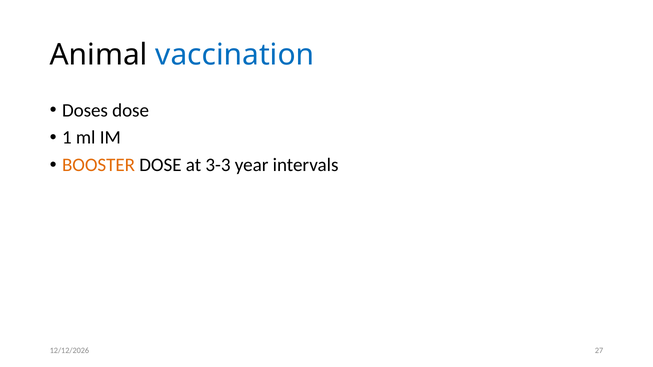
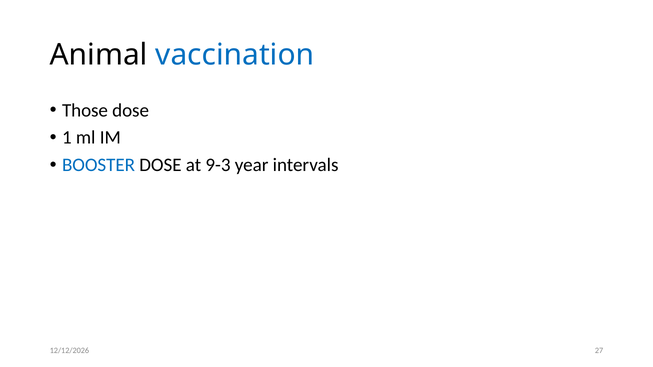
Doses: Doses -> Those
BOOSTER colour: orange -> blue
3-3: 3-3 -> 9-3
